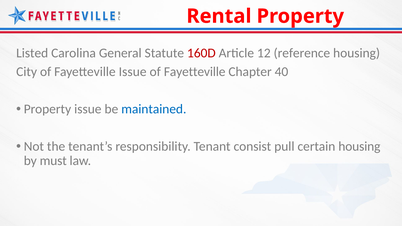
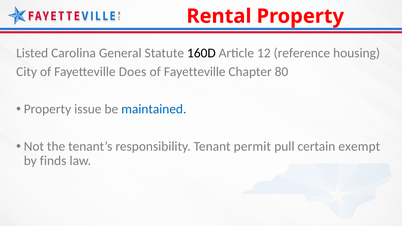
160D colour: red -> black
Fayetteville Issue: Issue -> Does
40: 40 -> 80
consist: consist -> permit
certain housing: housing -> exempt
must: must -> finds
